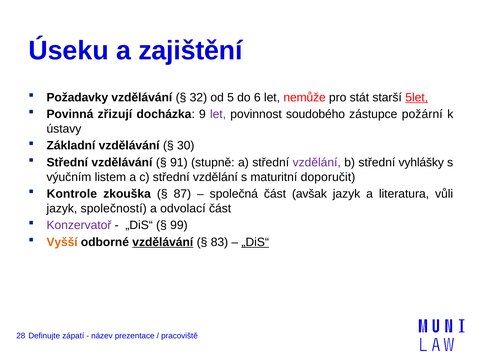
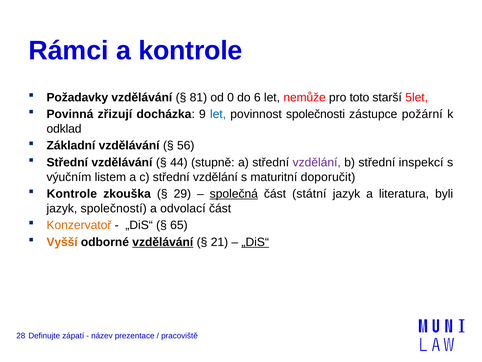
Úseku: Úseku -> Rámci
a zajištění: zajištění -> kontrole
32: 32 -> 81
5: 5 -> 0
stát: stát -> toto
5let underline: present -> none
let at (218, 114) colour: purple -> blue
soudobého: soudobého -> společnosti
ústavy: ústavy -> odklad
30: 30 -> 56
91: 91 -> 44
vyhlášky: vyhlášky -> inspekcí
87: 87 -> 29
společná underline: none -> present
avšak: avšak -> státní
vůli: vůli -> byli
Konzervatoř colour: purple -> orange
99: 99 -> 65
83: 83 -> 21
